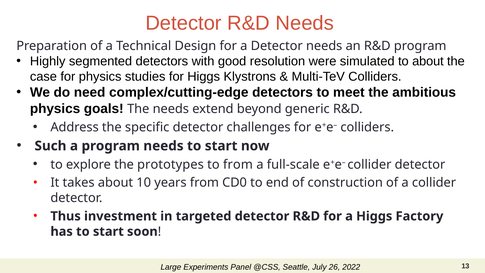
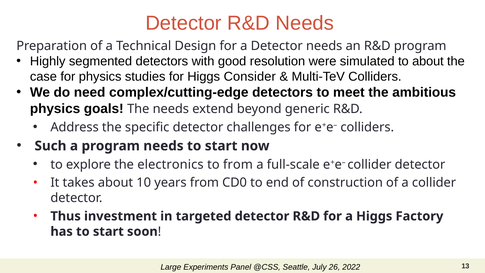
Klystrons: Klystrons -> Consider
prototypes: prototypes -> electronics
